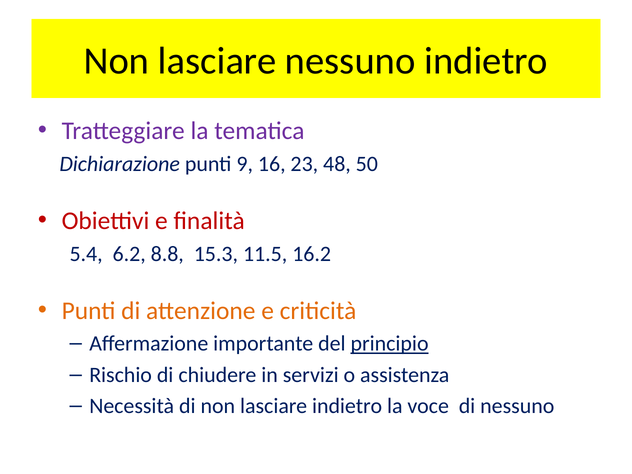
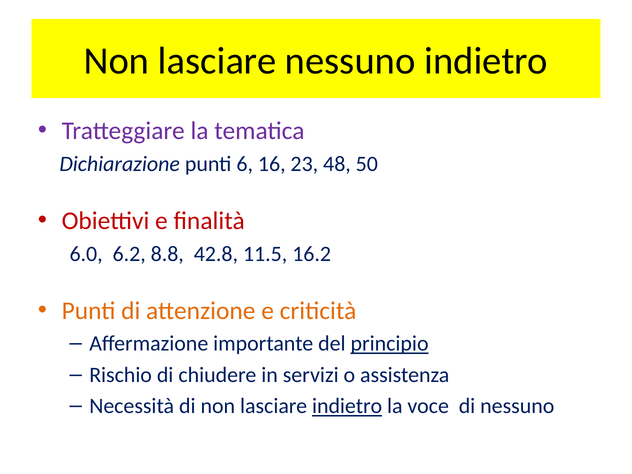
9: 9 -> 6
5.4: 5.4 -> 6.0
15.3: 15.3 -> 42.8
indietro at (347, 406) underline: none -> present
